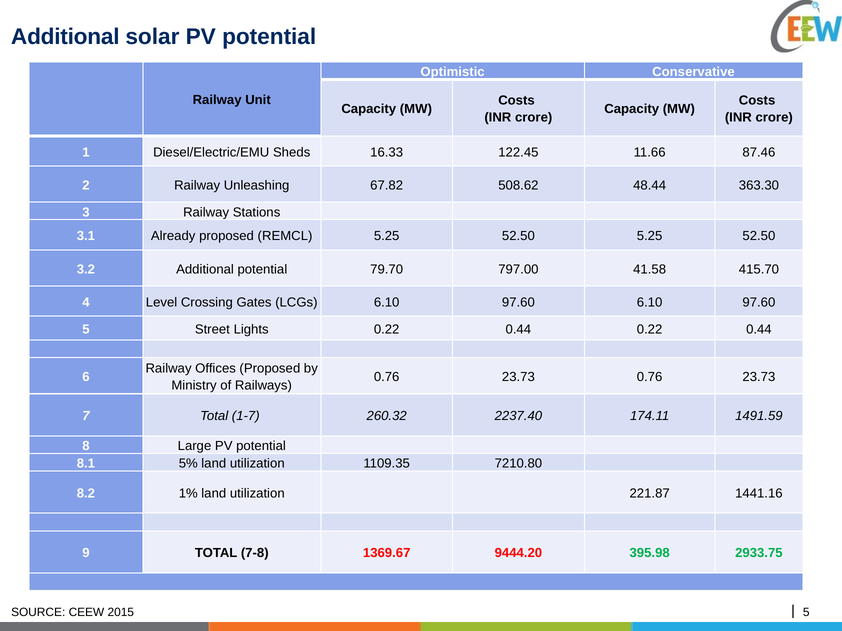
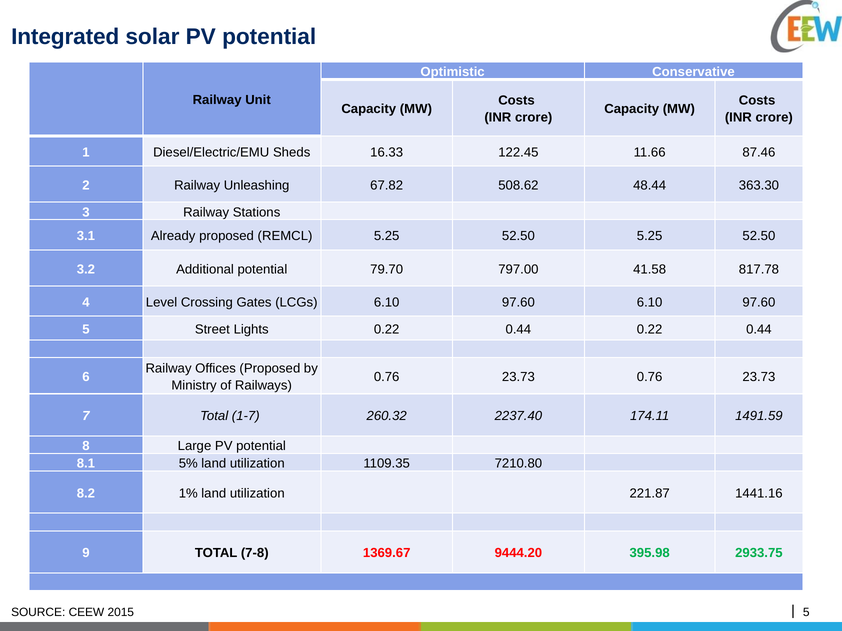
Additional at (65, 37): Additional -> Integrated
415.70: 415.70 -> 817.78
